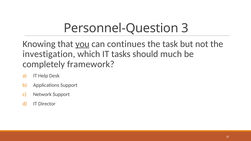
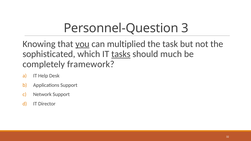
continues: continues -> multiplied
investigation: investigation -> sophisticated
tasks underline: none -> present
